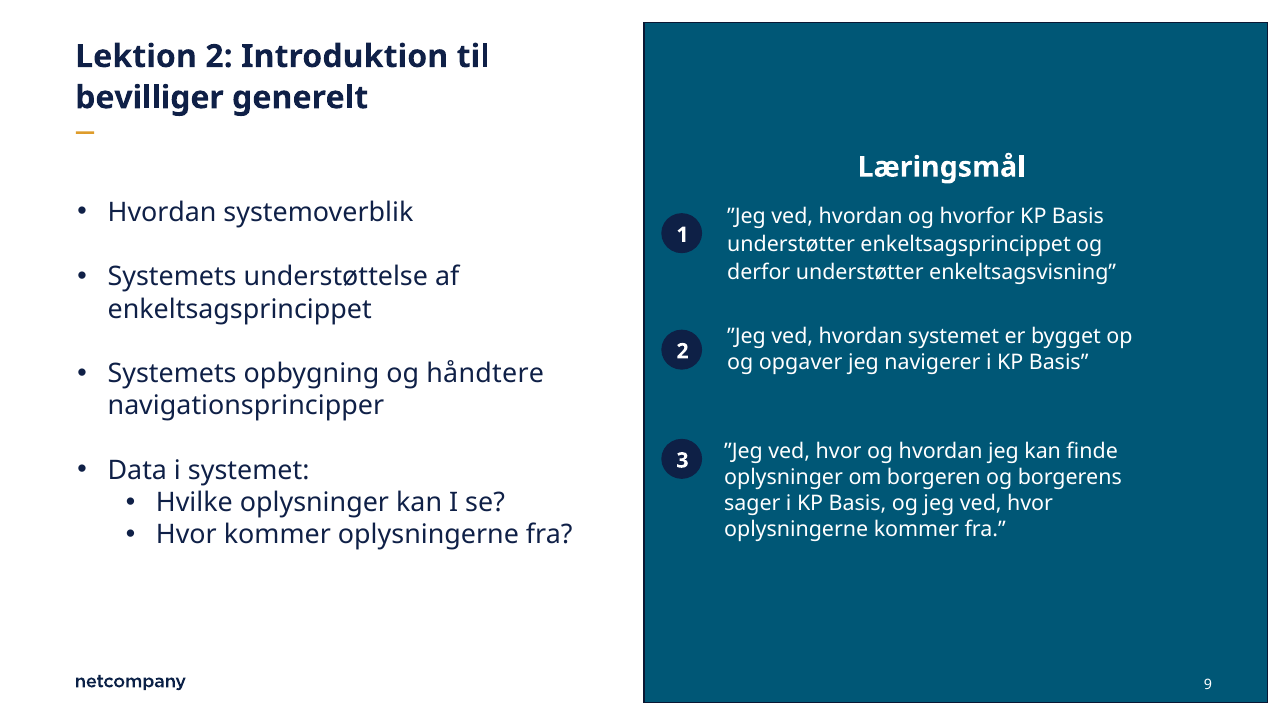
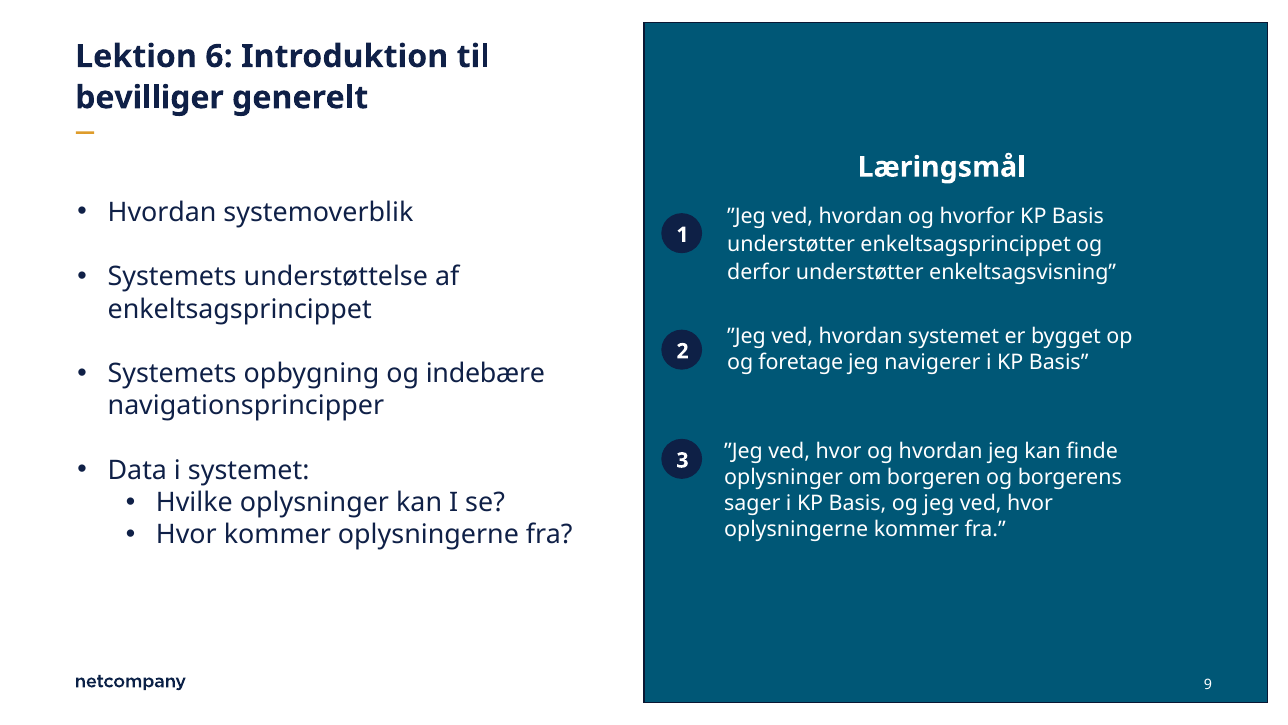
Lektion 2: 2 -> 6
opgaver: opgaver -> foretage
håndtere: håndtere -> indebære
